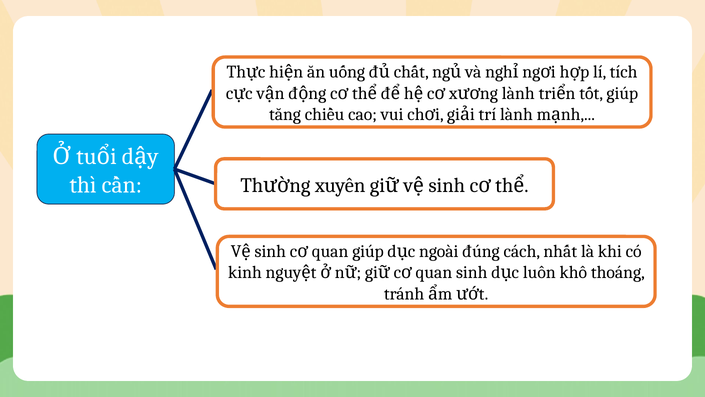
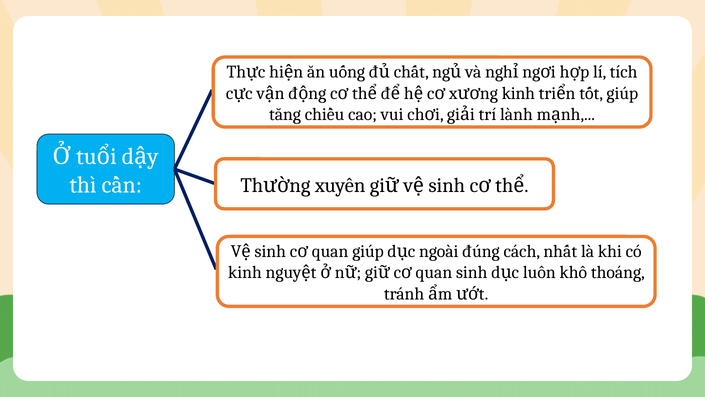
lành at (518, 93): lành -> kinh
